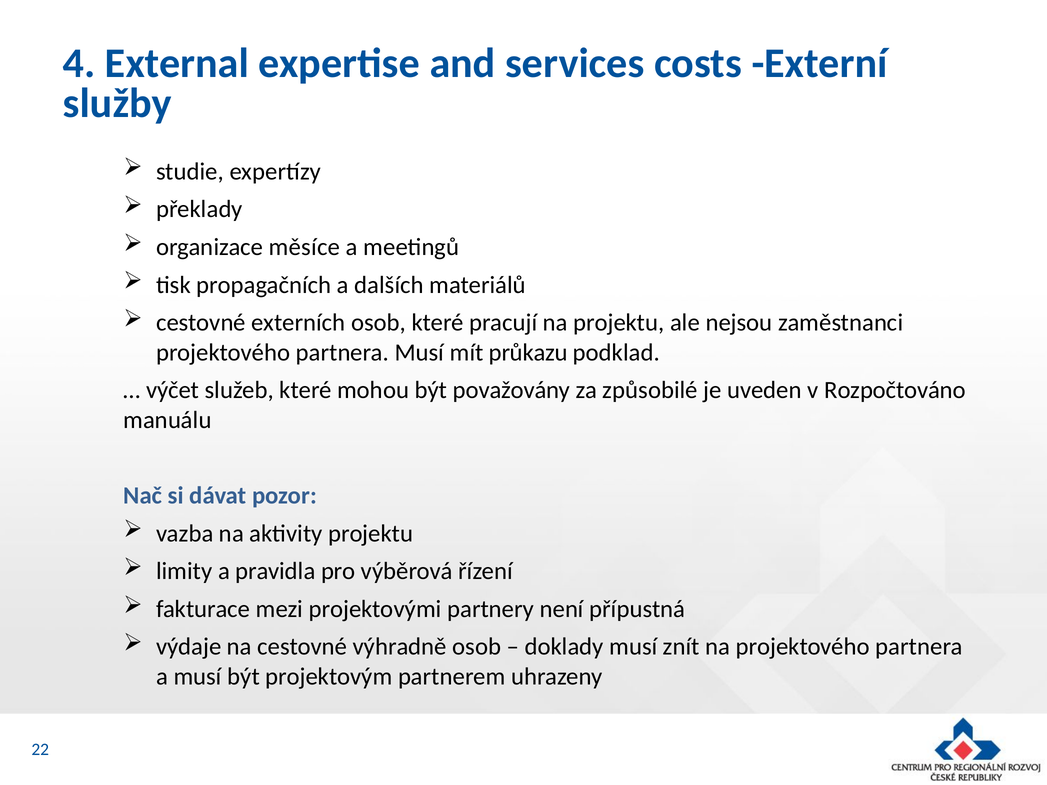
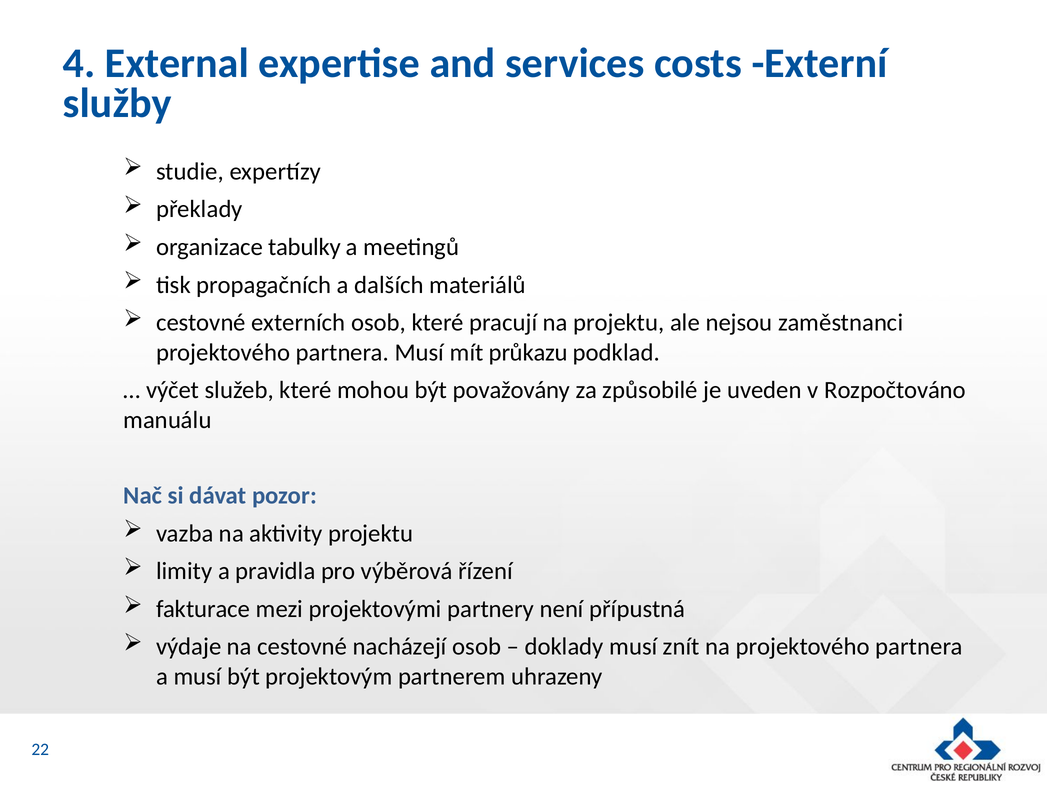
měsíce: měsíce -> tabulky
výhradně: výhradně -> nacházejí
